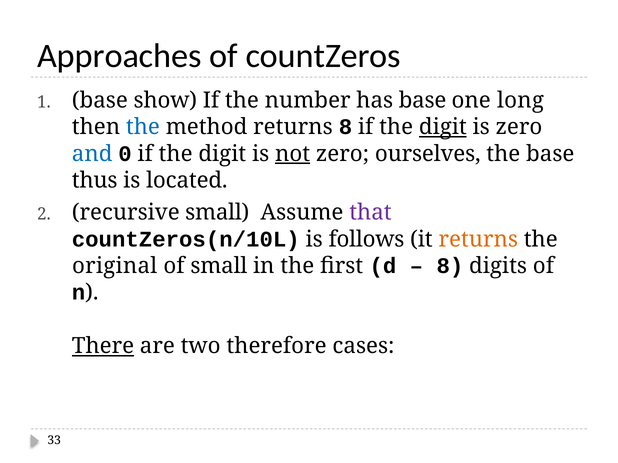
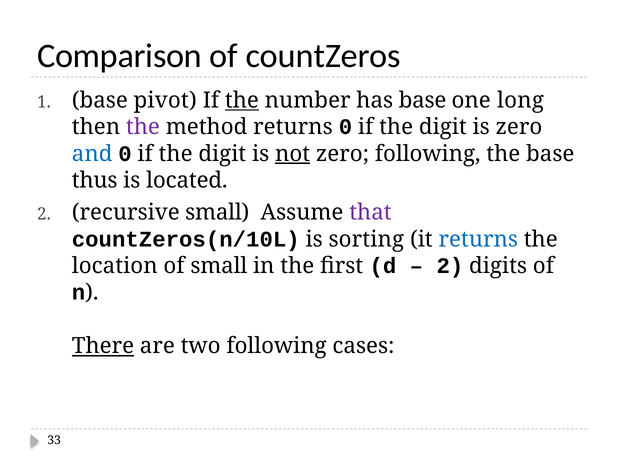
Approaches: Approaches -> Comparison
show: show -> pivot
the at (242, 100) underline: none -> present
the at (143, 127) colour: blue -> purple
returns 8: 8 -> 0
digit at (443, 127) underline: present -> none
zero ourselves: ourselves -> following
follows: follows -> sorting
returns at (478, 239) colour: orange -> blue
original: original -> location
8 at (450, 266): 8 -> 2
two therefore: therefore -> following
